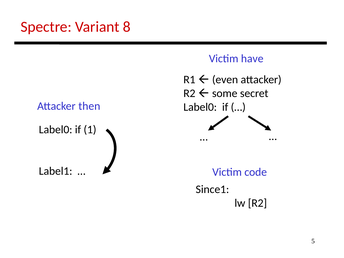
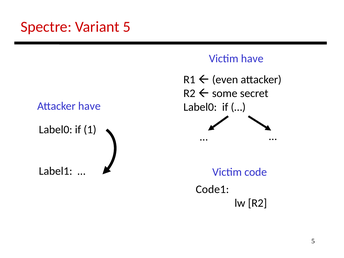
Variant 8: 8 -> 5
Attacker then: then -> have
Since1: Since1 -> Code1
